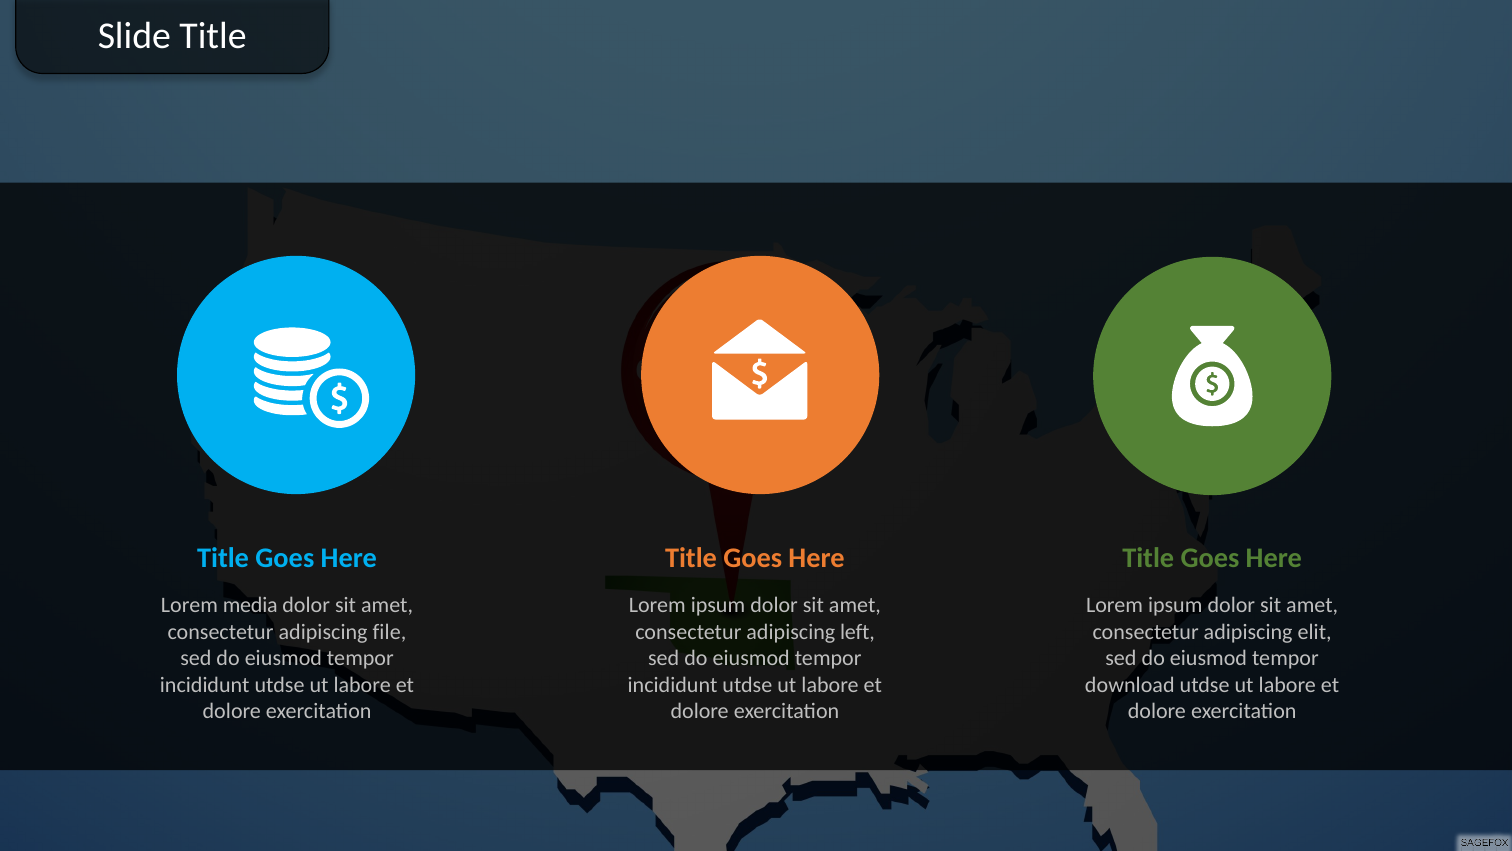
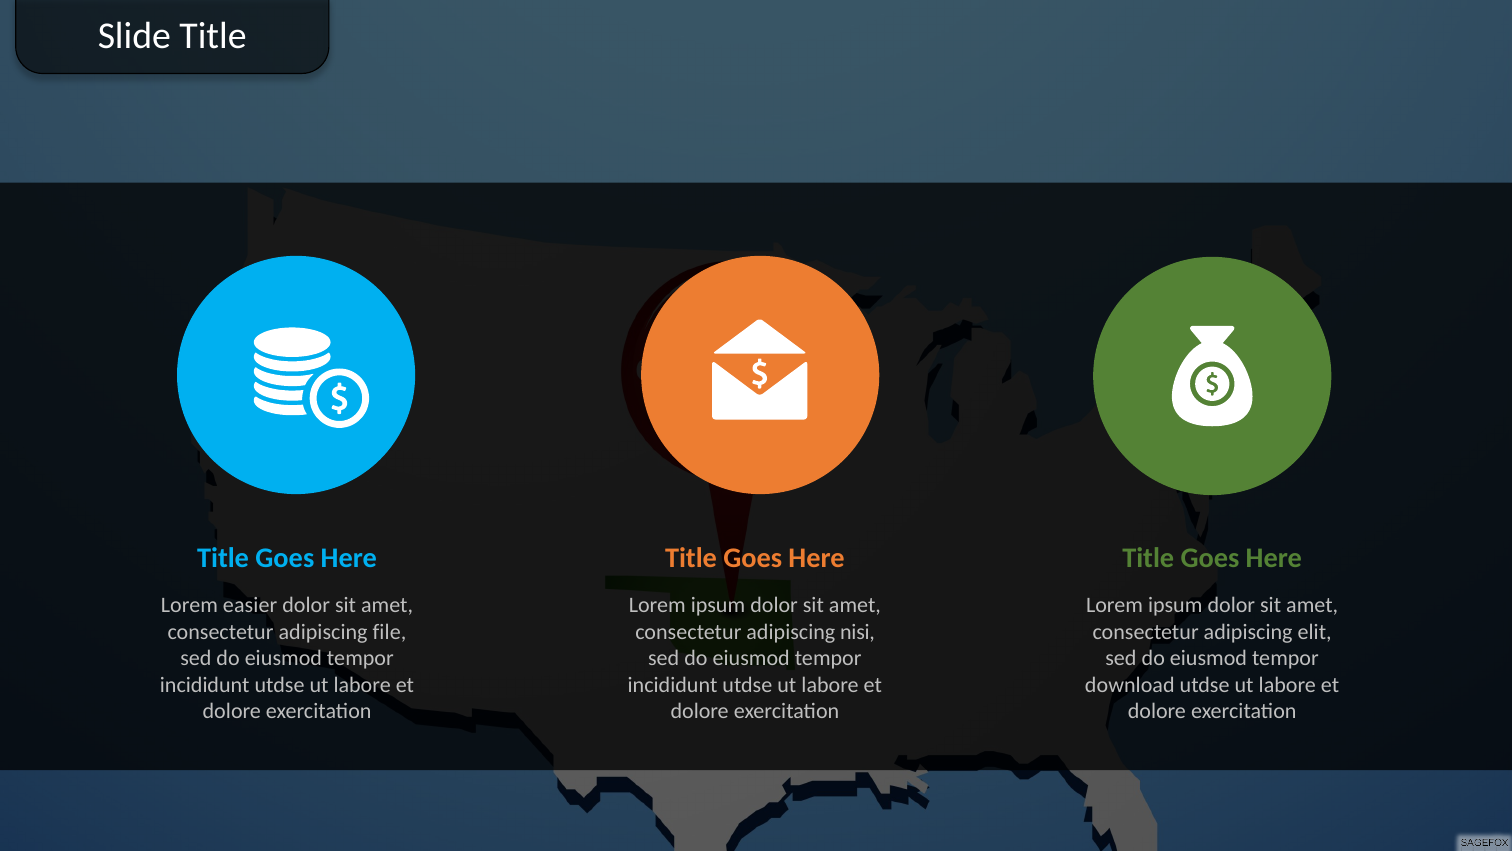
media: media -> easier
left: left -> nisi
